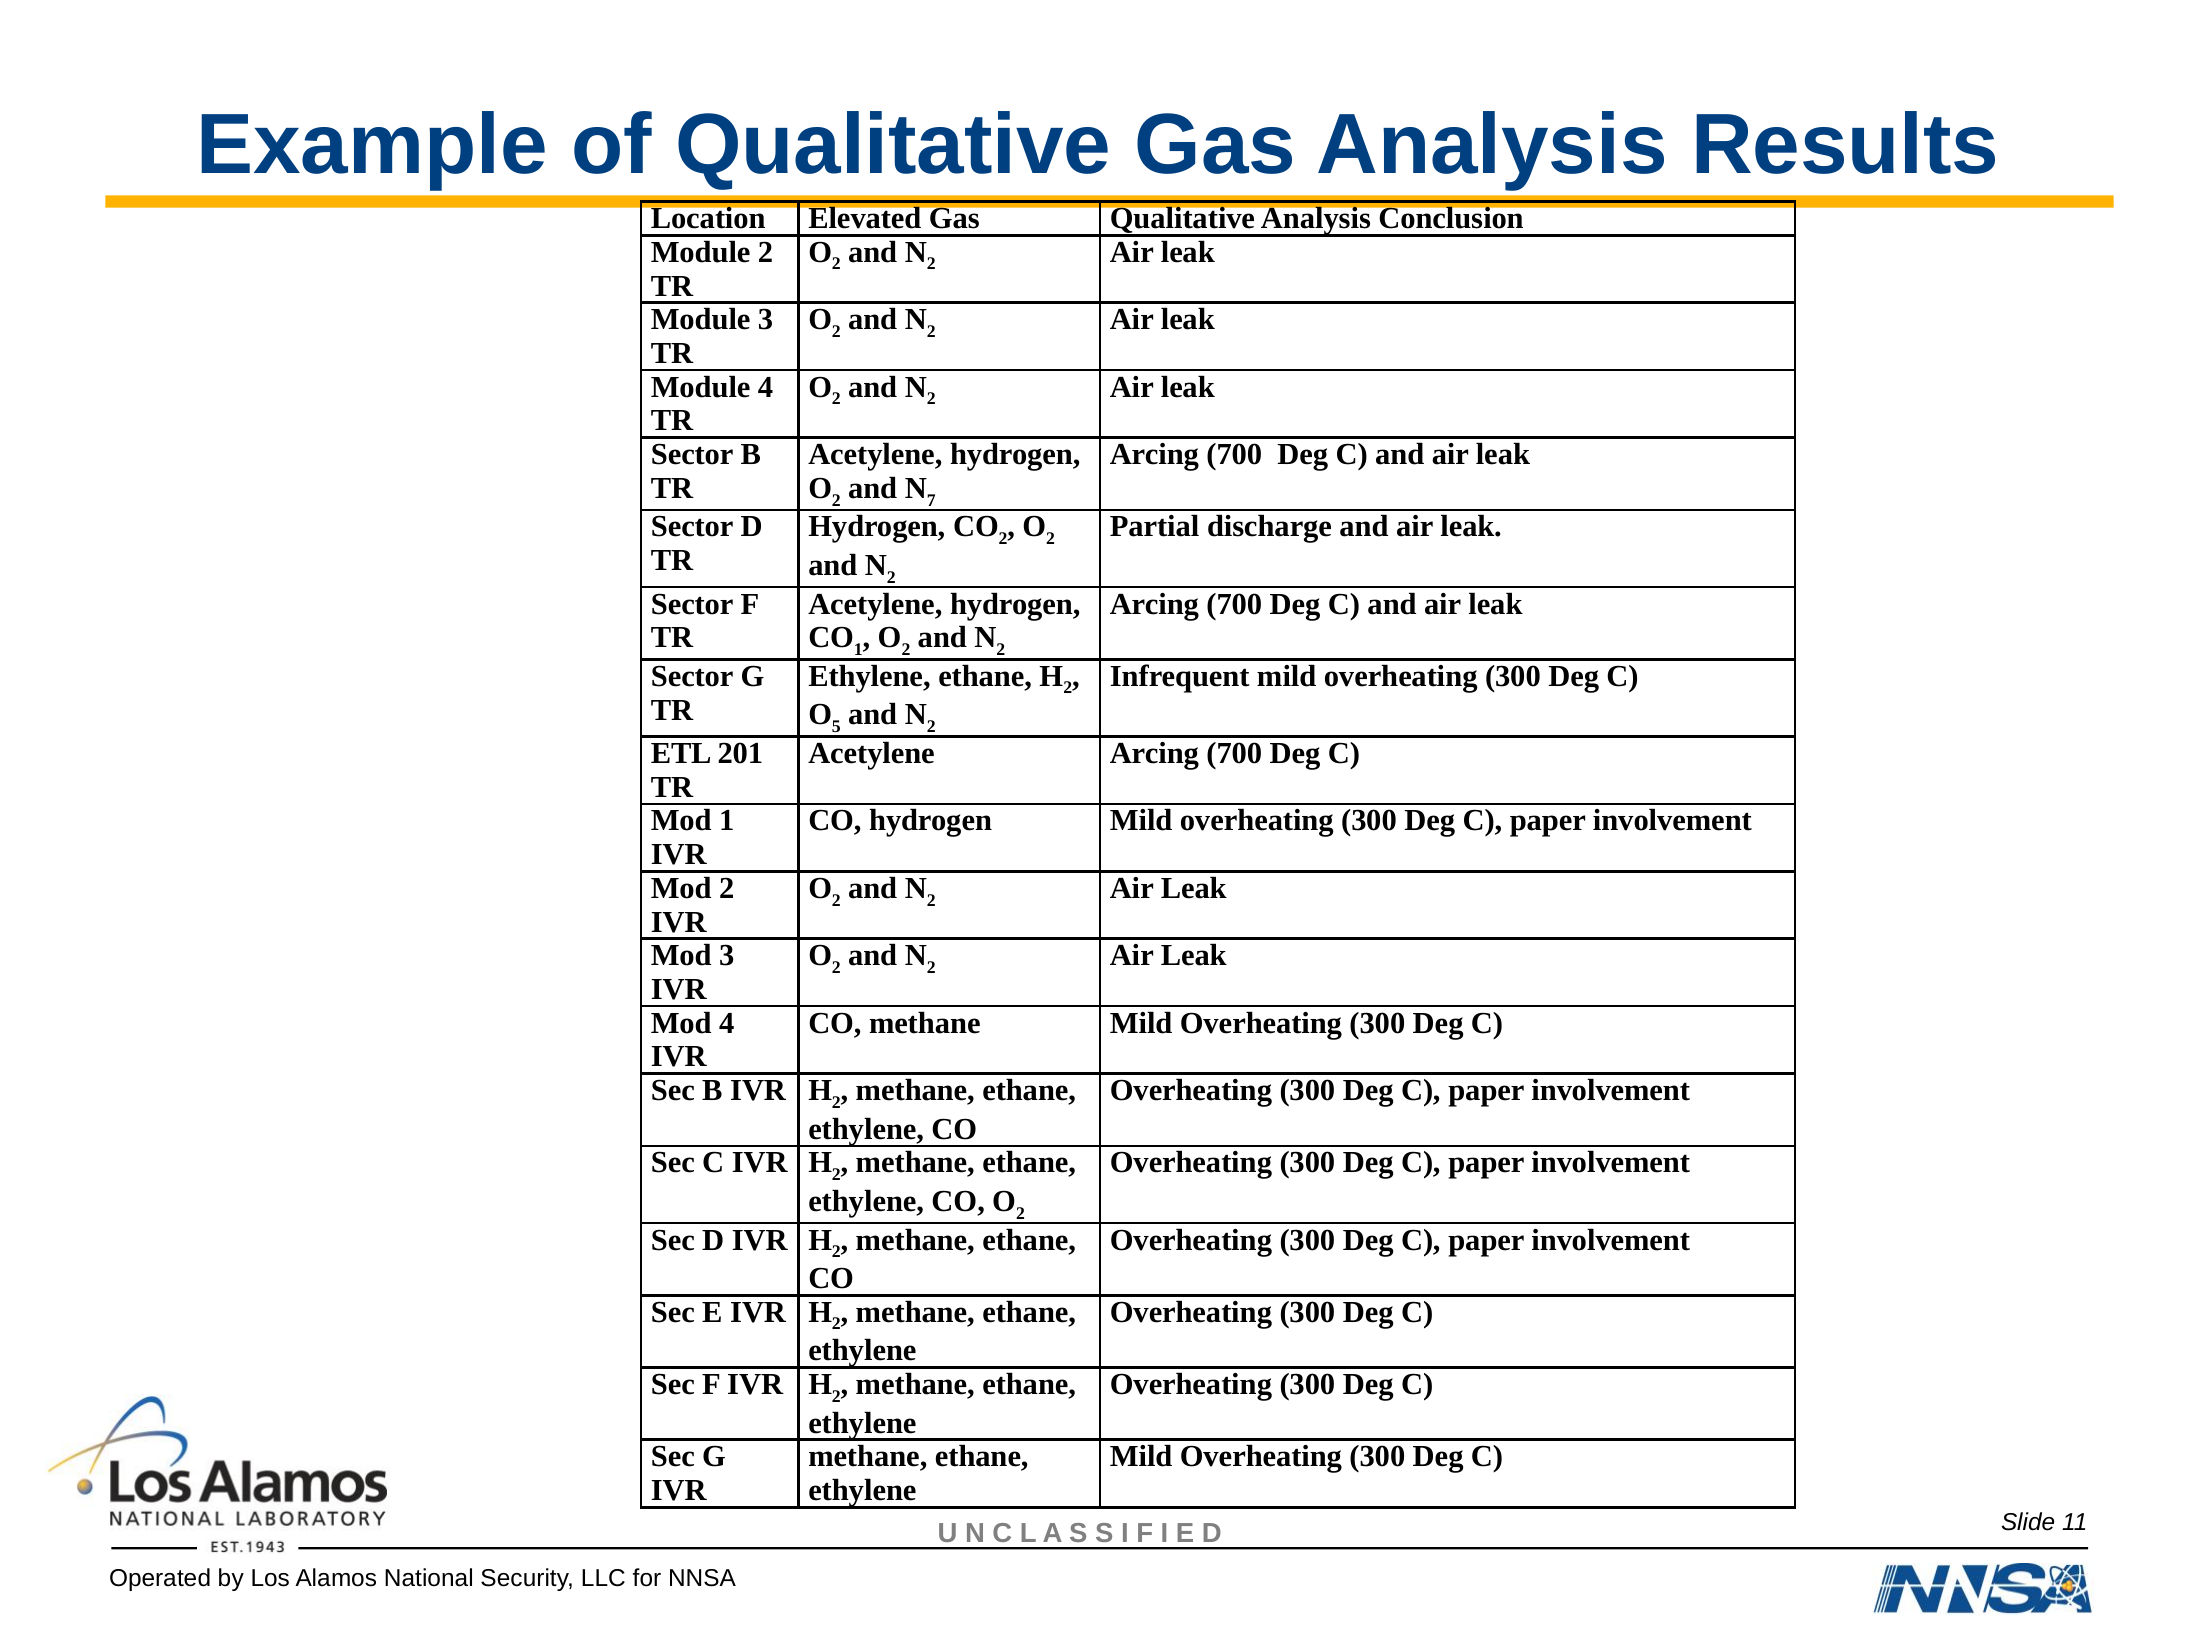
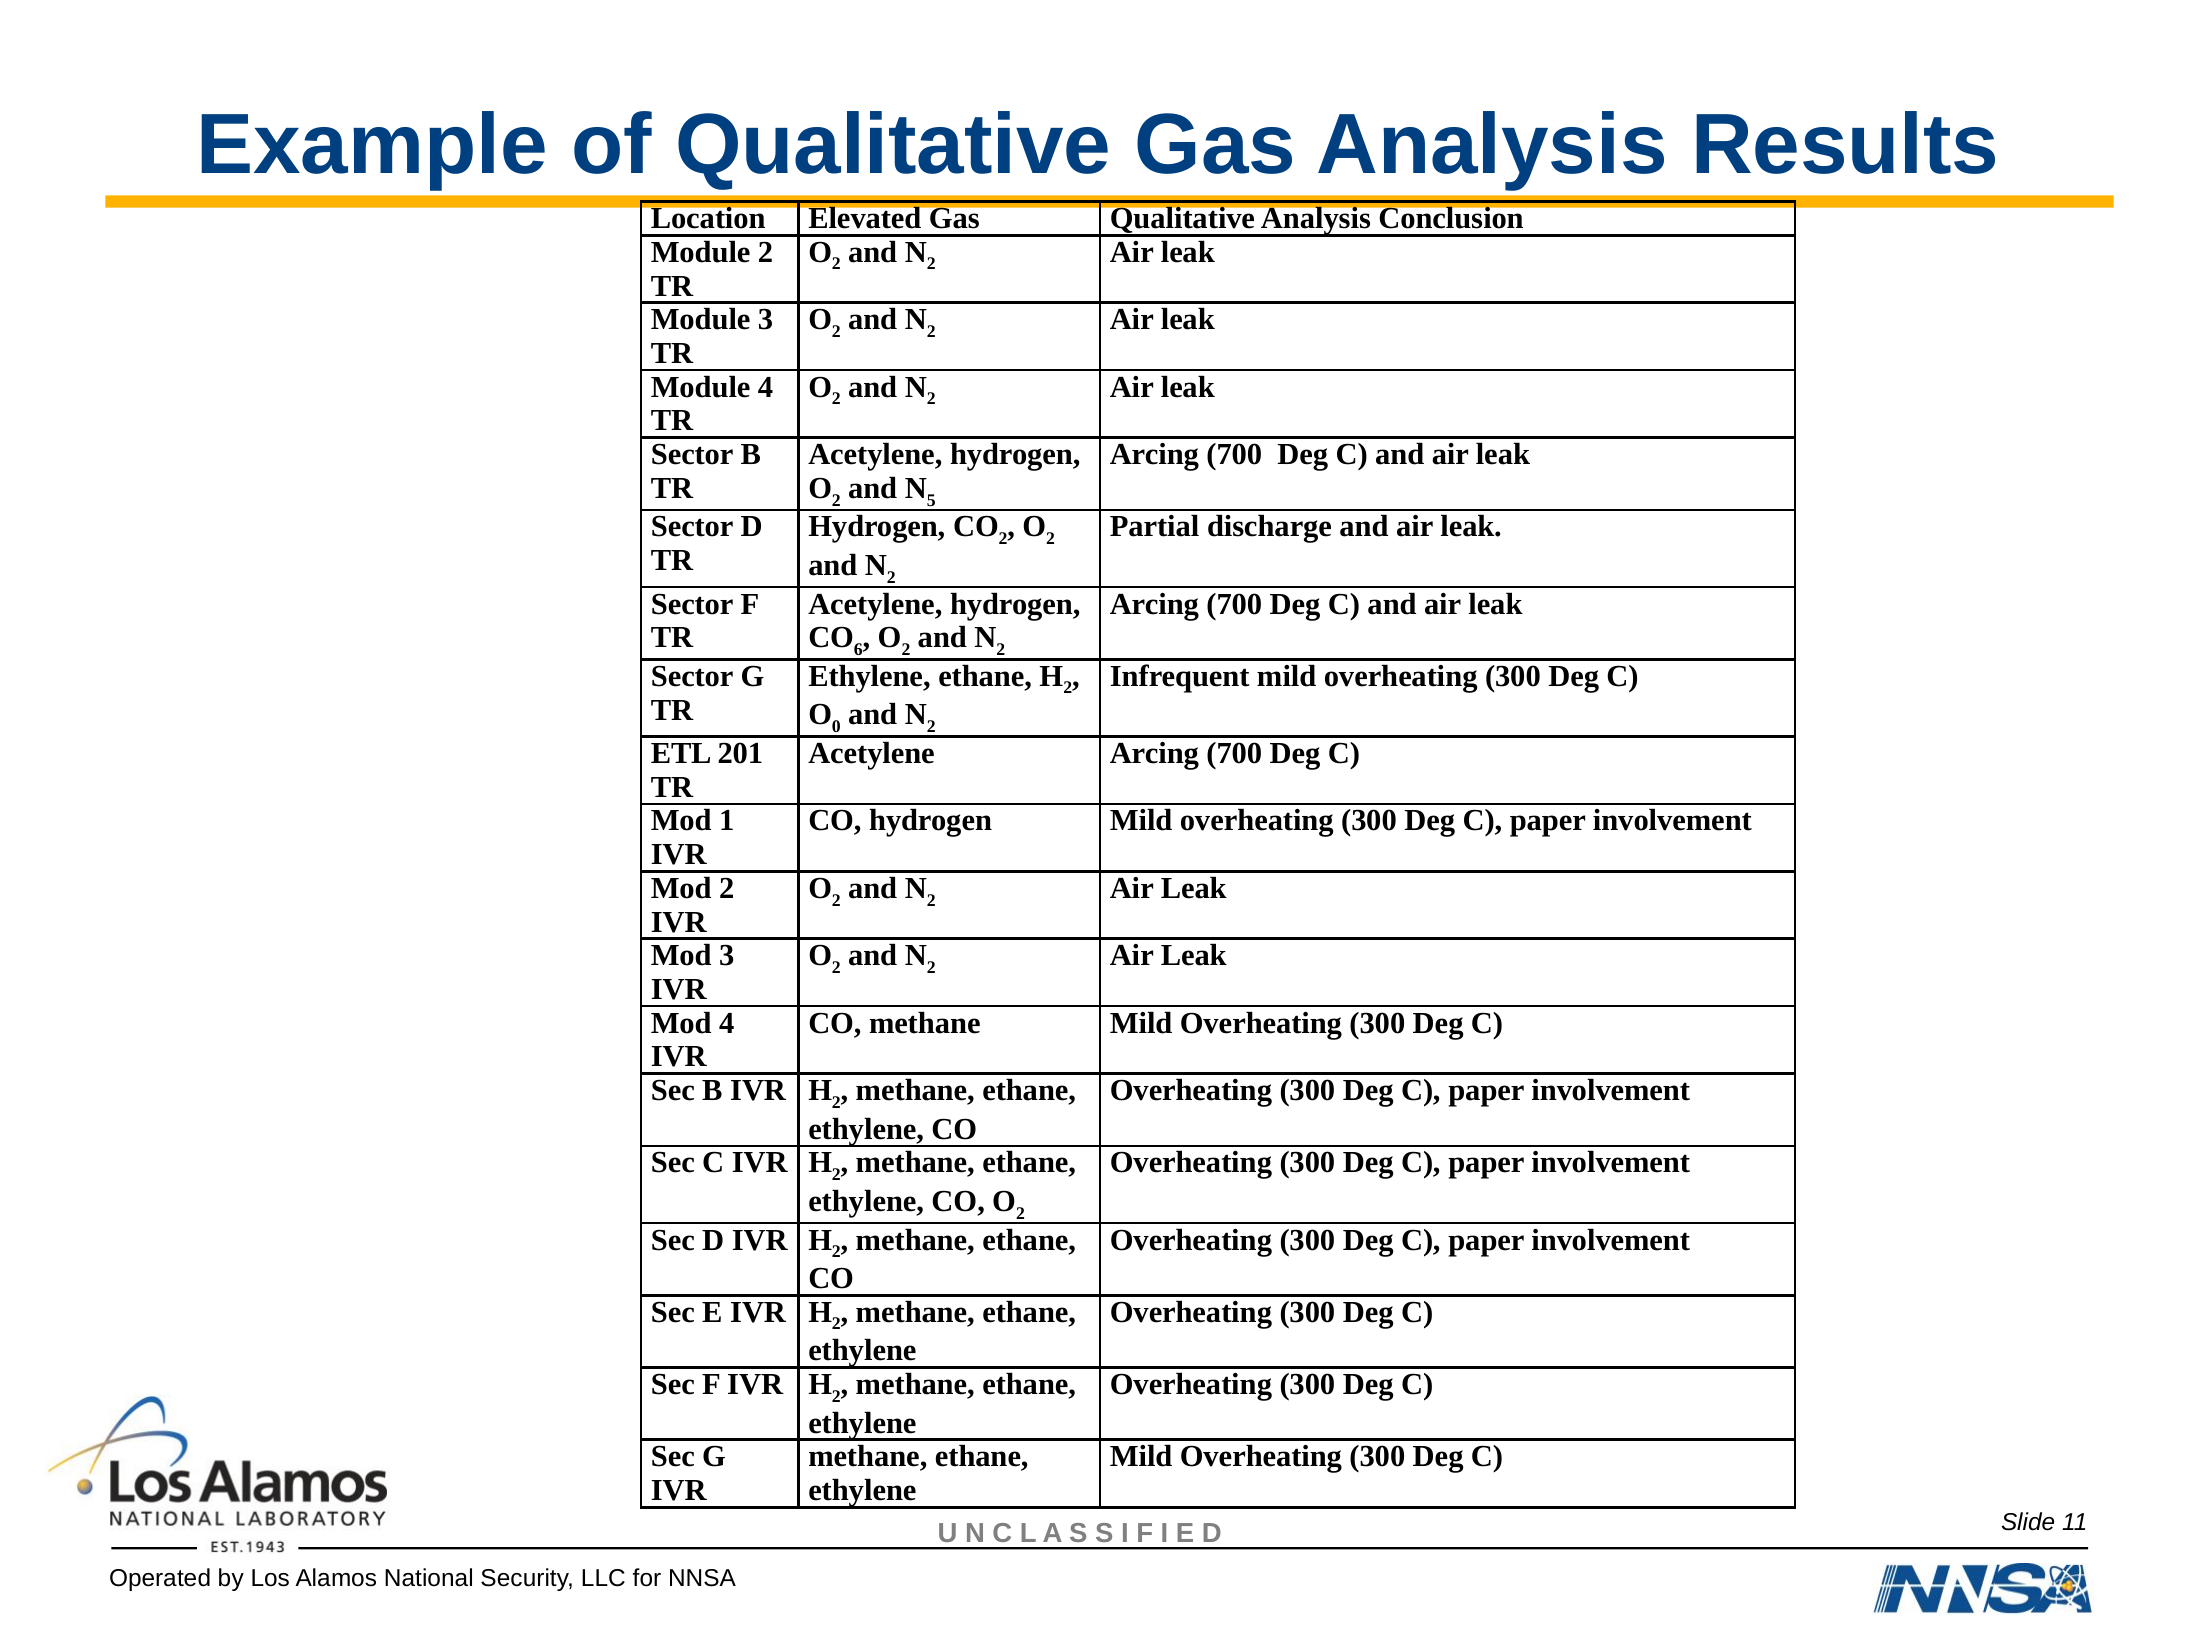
7: 7 -> 5
CO 1: 1 -> 6
5: 5 -> 0
